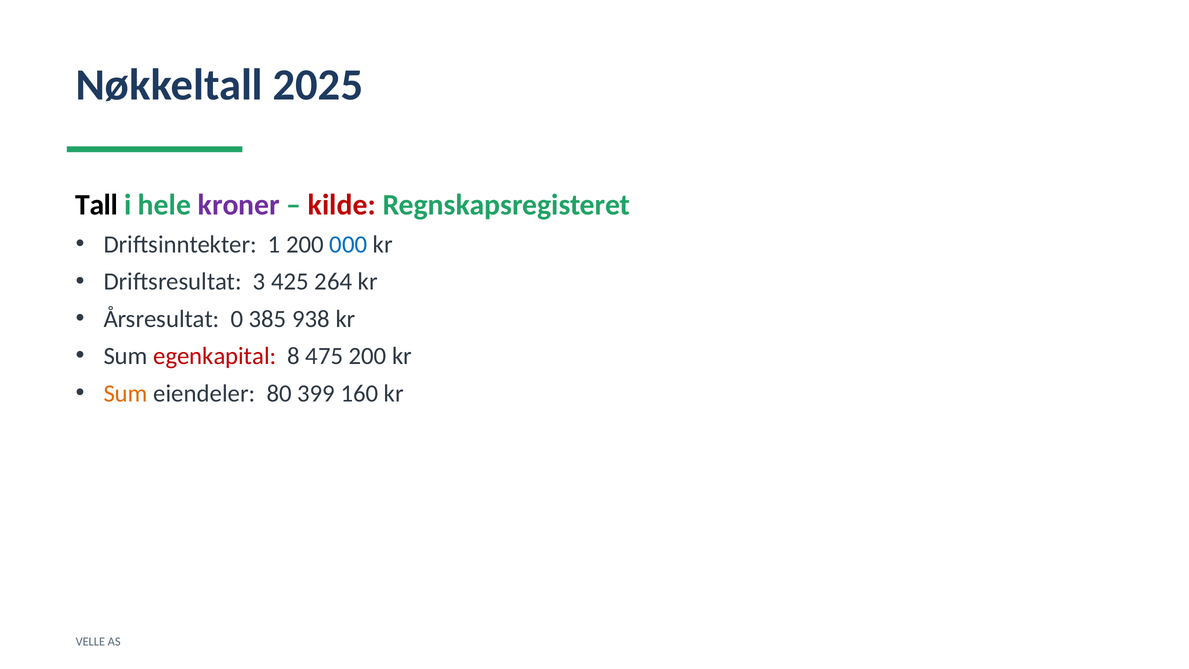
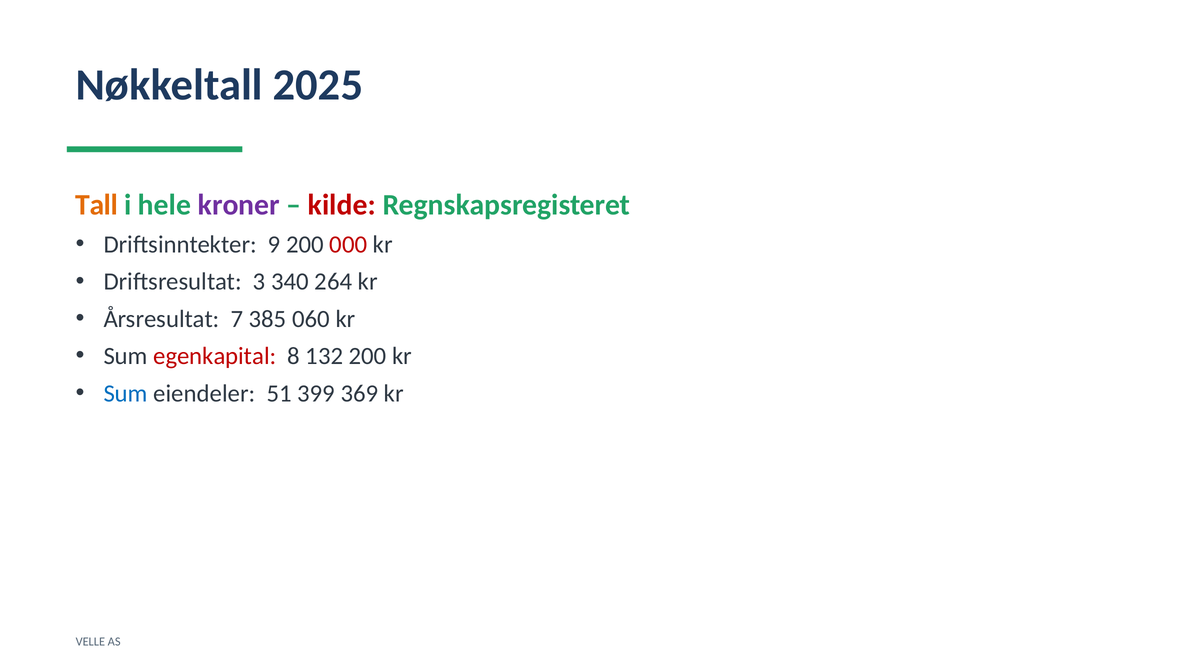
Tall colour: black -> orange
1: 1 -> 9
000 colour: blue -> red
425: 425 -> 340
0: 0 -> 7
938: 938 -> 060
475: 475 -> 132
Sum at (126, 393) colour: orange -> blue
80: 80 -> 51
160: 160 -> 369
